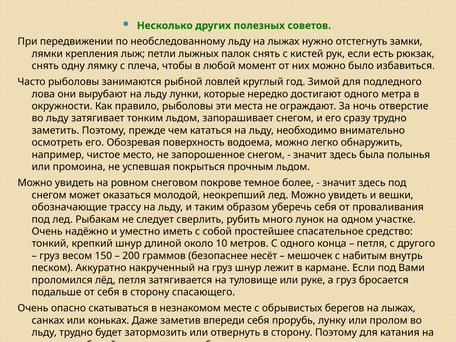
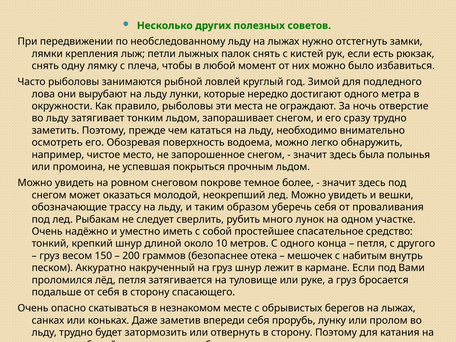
несёт: несёт -> отека
